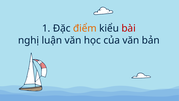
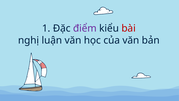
điểm colour: orange -> purple
